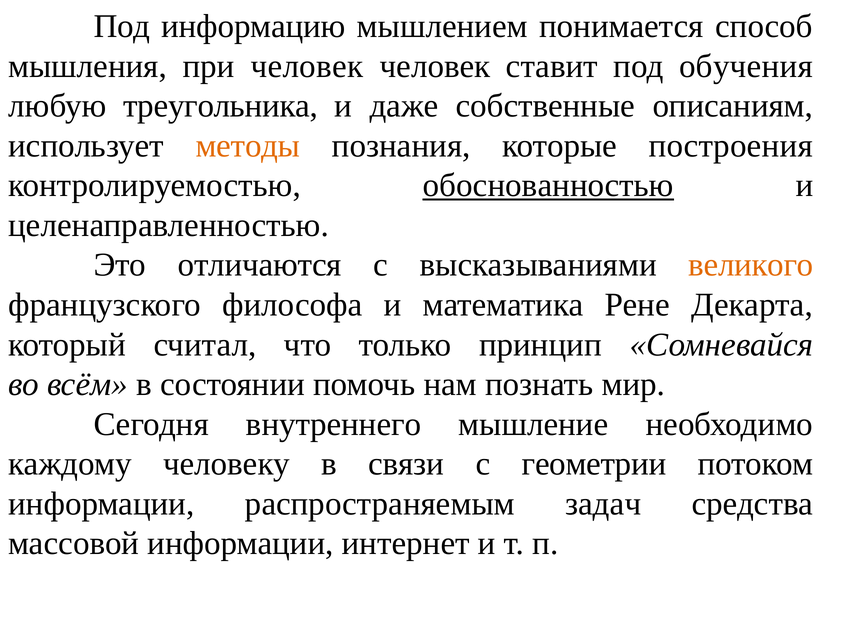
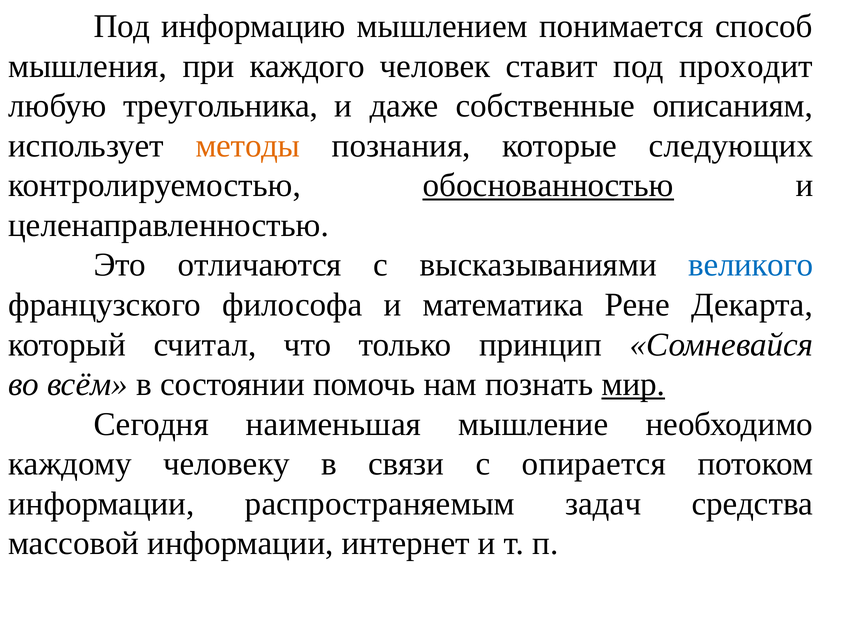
при человек: человек -> каждого
обучения: обучения -> проходит
построения: построения -> следующих
великого colour: orange -> blue
мир underline: none -> present
внутреннего: внутреннего -> наименьшая
геометрии: геометрии -> опирается
